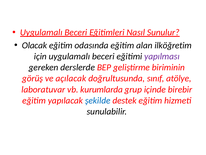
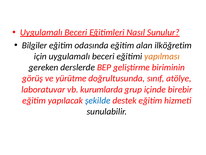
Olacak: Olacak -> Bilgiler
yapılması colour: purple -> orange
açılacak: açılacak -> yürütme
